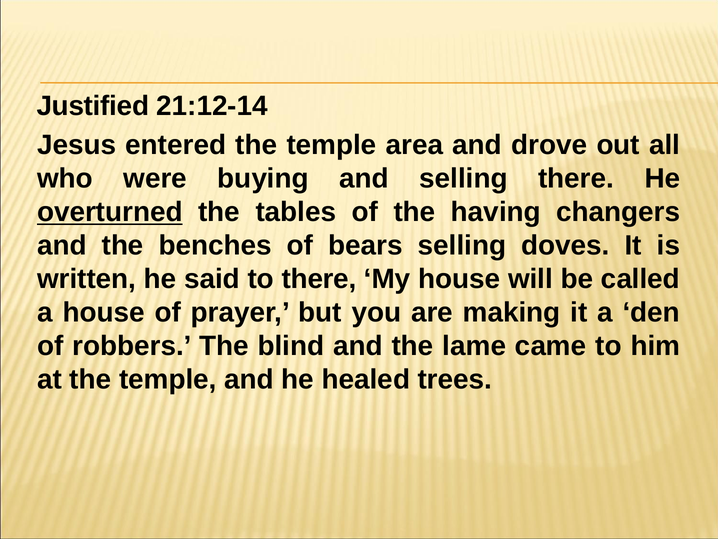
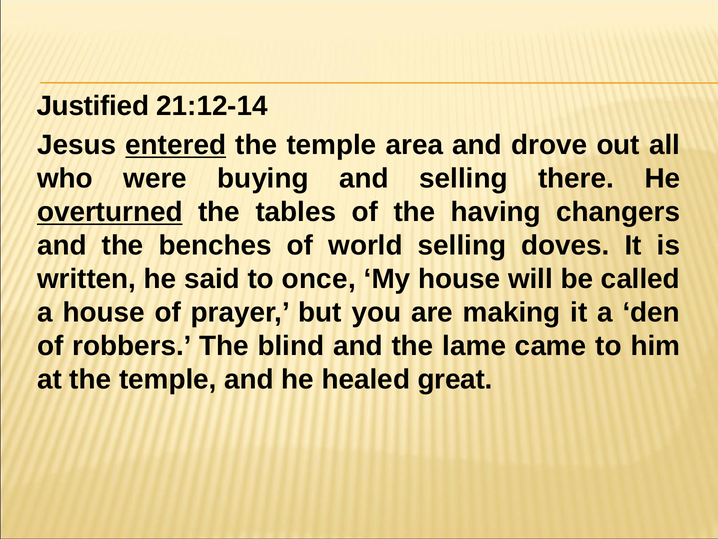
entered underline: none -> present
bears: bears -> world
to there: there -> once
trees: trees -> great
